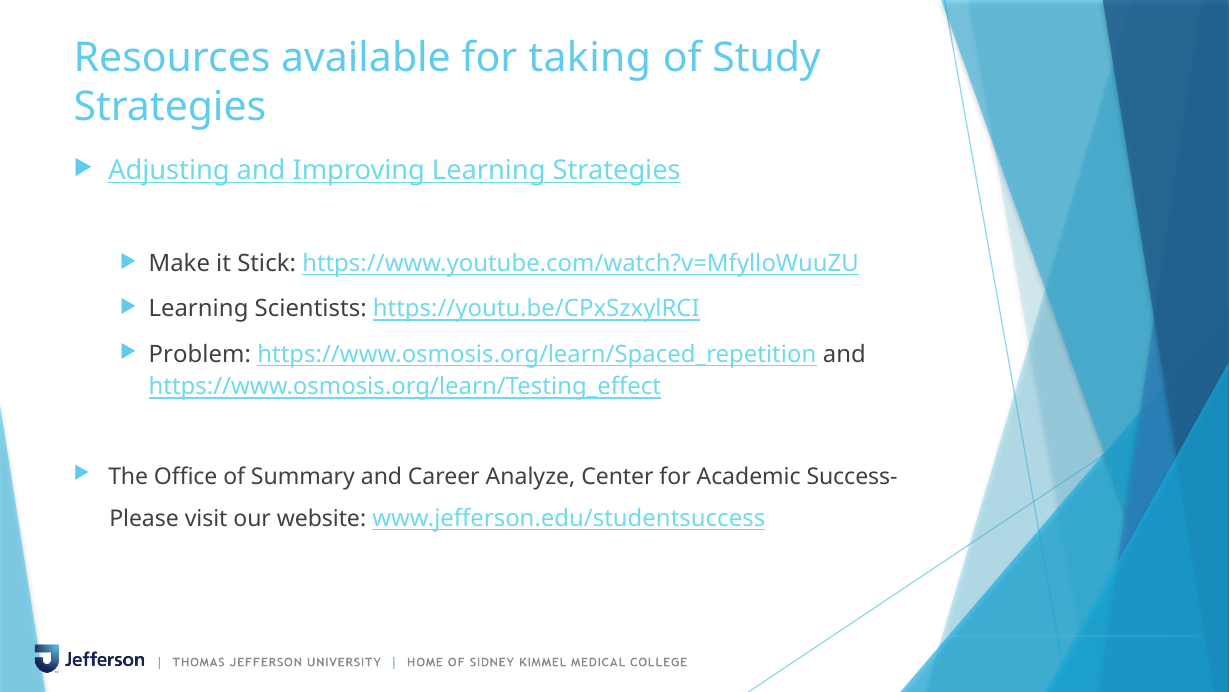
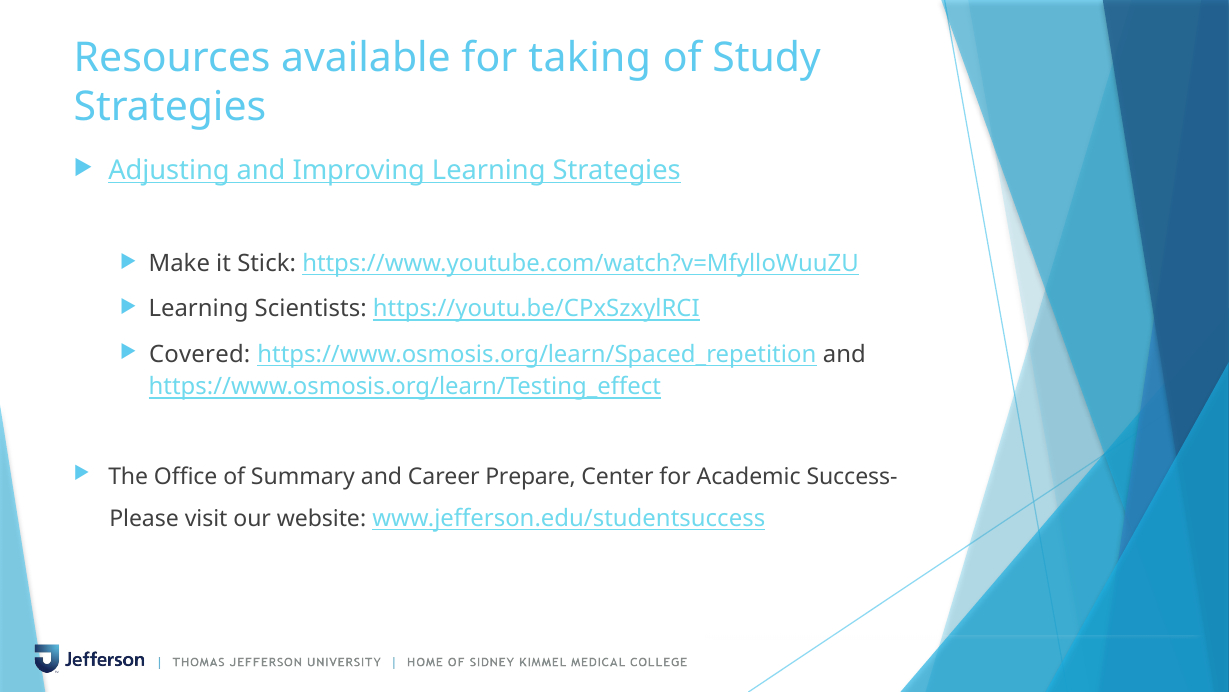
Problem: Problem -> Covered
Analyze: Analyze -> Prepare
